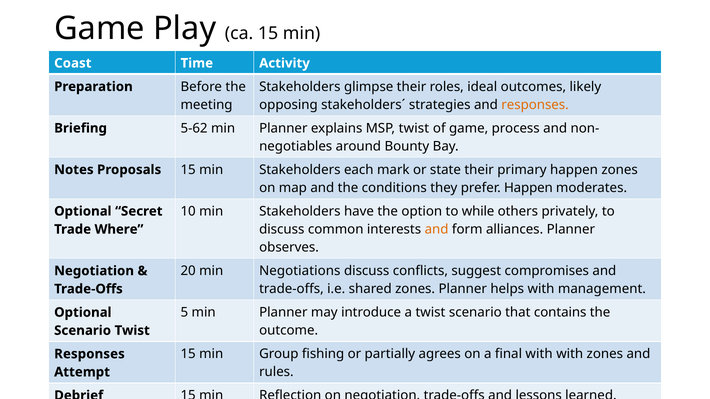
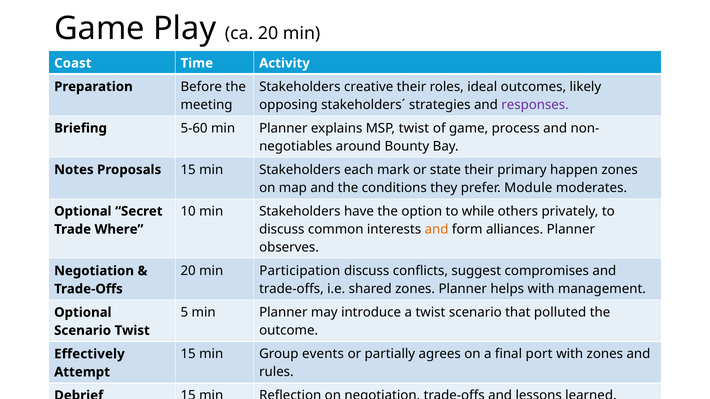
ca 15: 15 -> 20
glimpse: glimpse -> creative
responses at (535, 105) colour: orange -> purple
5-62: 5-62 -> 5-60
prefer Happen: Happen -> Module
Negotiations: Negotiations -> Participation
contains: contains -> polluted
fishing: fishing -> events
final with: with -> port
Responses at (89, 354): Responses -> Effectively
